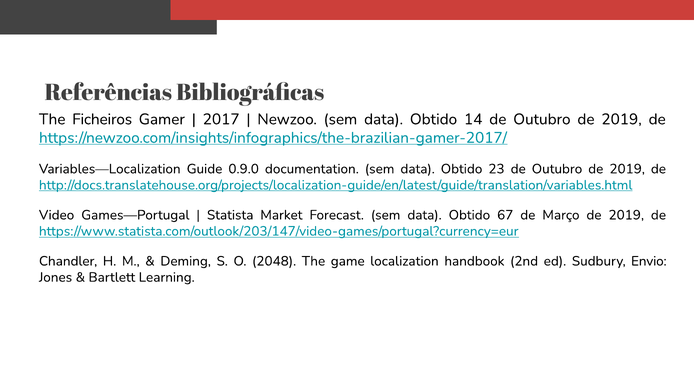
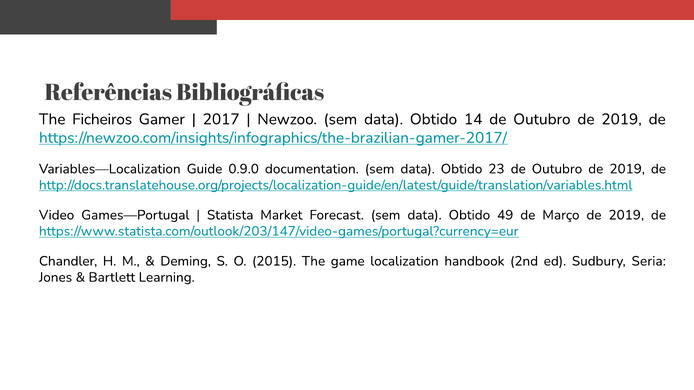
67: 67 -> 49
2048: 2048 -> 2015
Envio: Envio -> Seria
